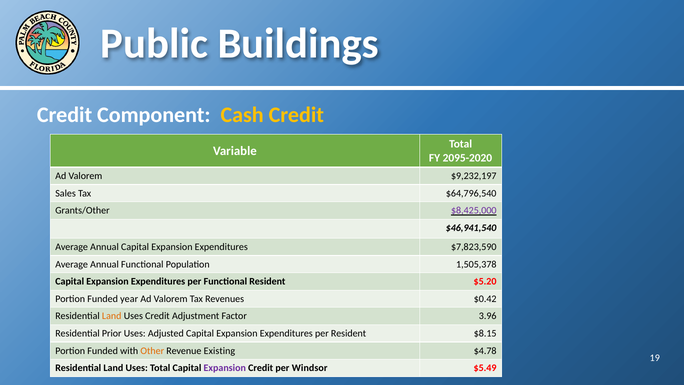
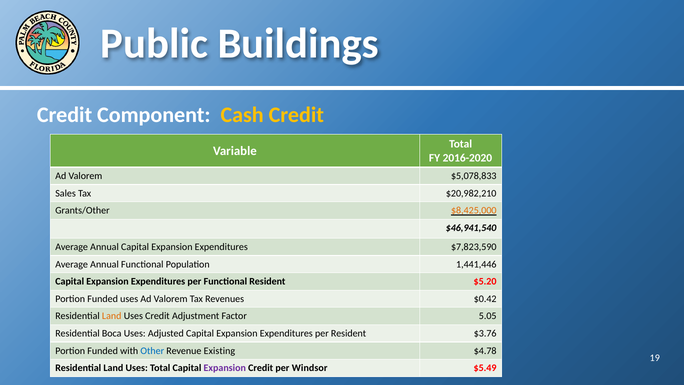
2095-2020: 2095-2020 -> 2016-2020
$9,232,197: $9,232,197 -> $5,078,833
$64,796,540: $64,796,540 -> $20,982,210
$8,425,000 colour: purple -> orange
1,505,378: 1,505,378 -> 1,441,446
Funded year: year -> uses
3.96: 3.96 -> 5.05
Prior: Prior -> Boca
$8.15: $8.15 -> $3.76
Other colour: orange -> blue
